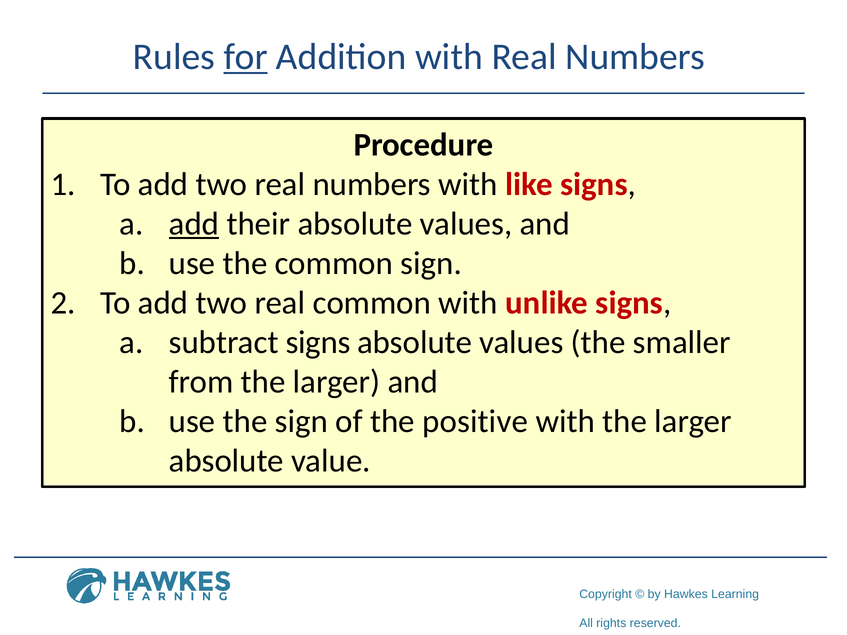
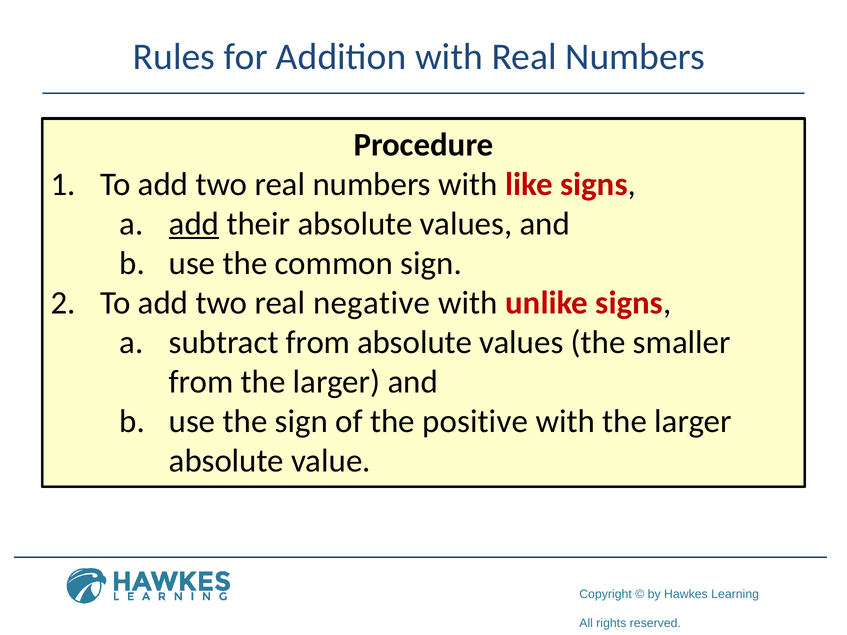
for underline: present -> none
real common: common -> negative
subtract signs: signs -> from
